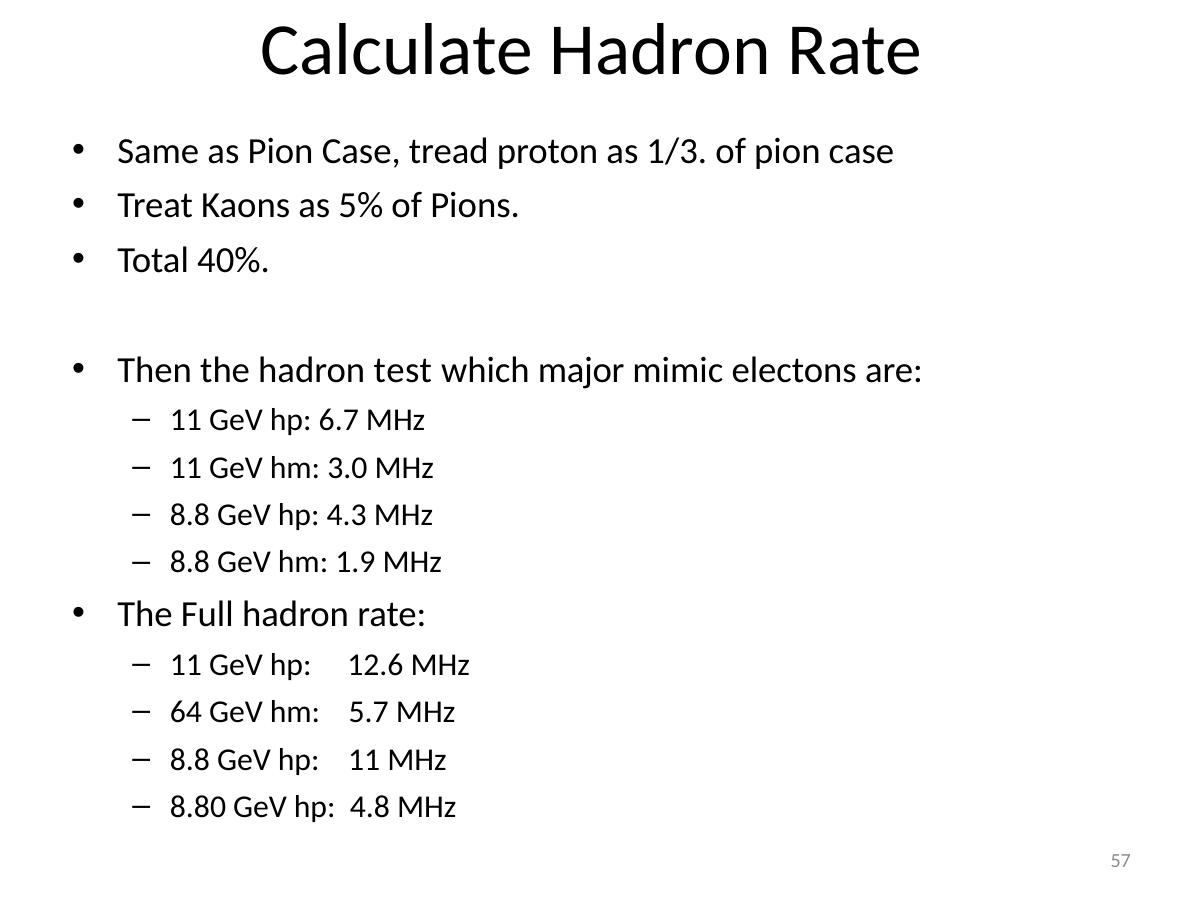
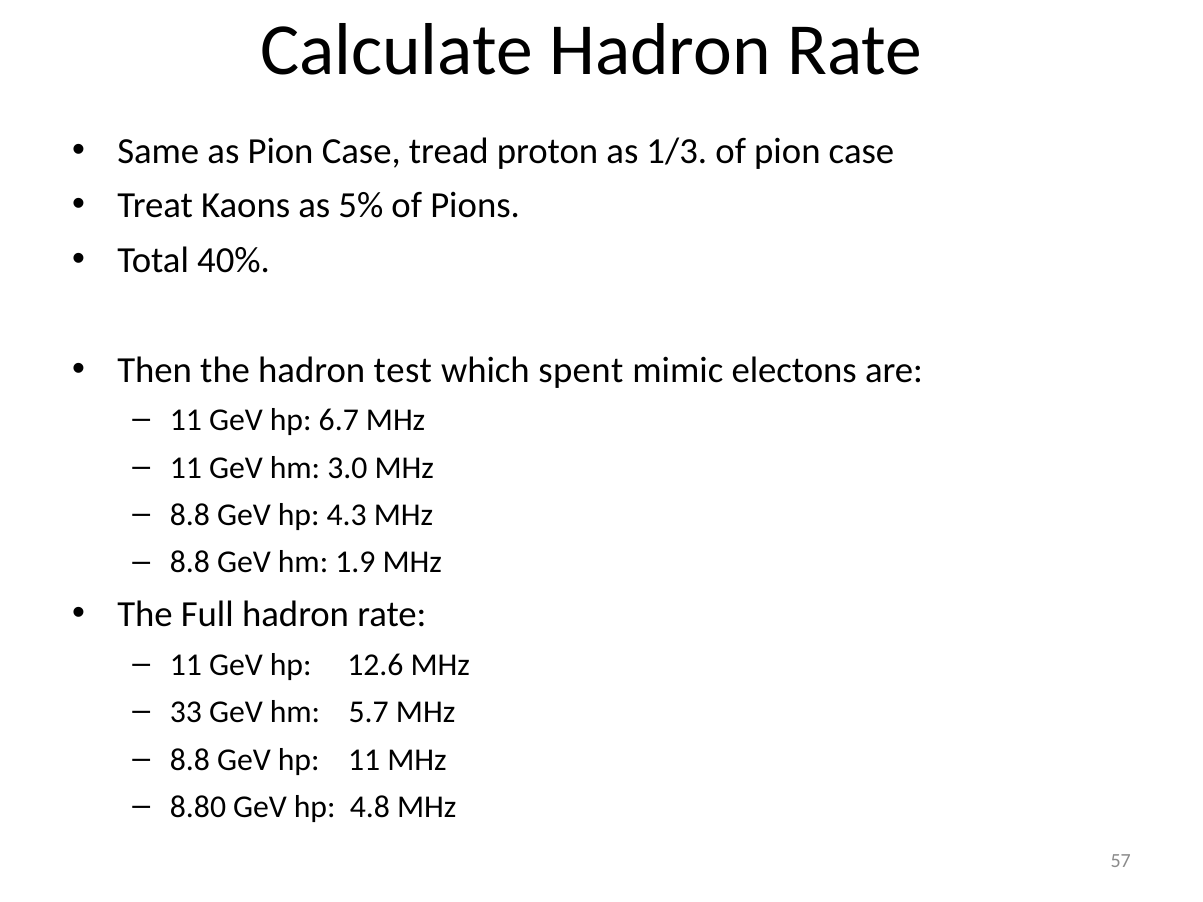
major: major -> spent
64: 64 -> 33
